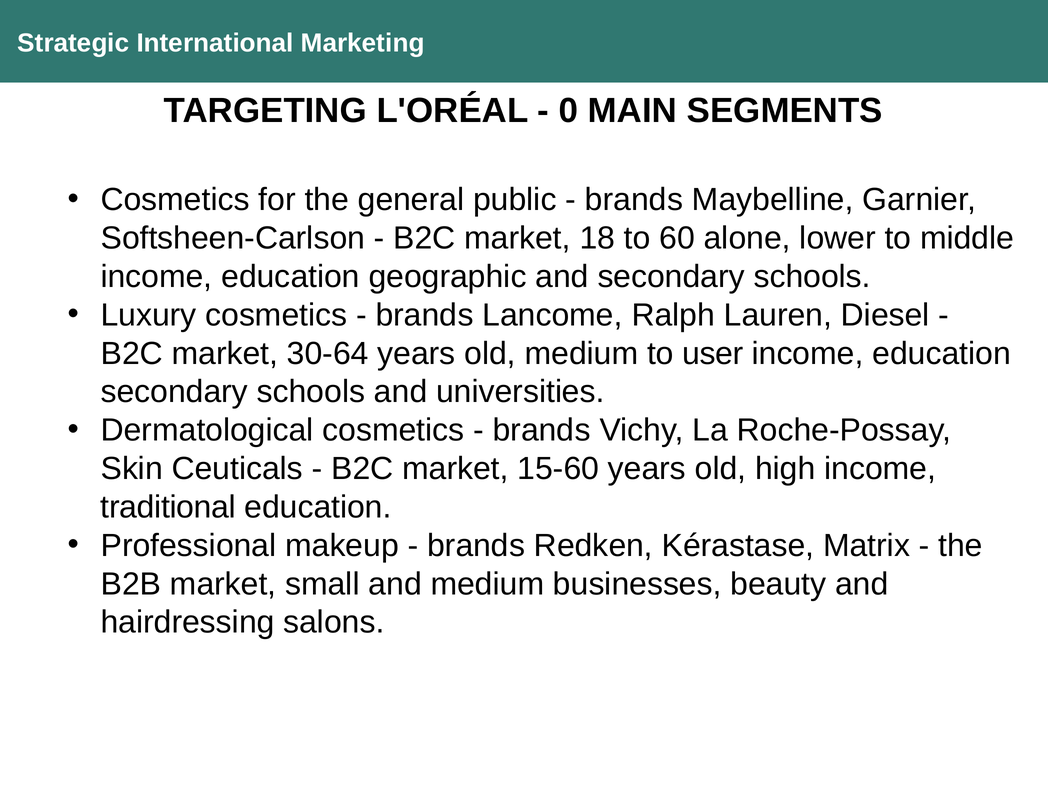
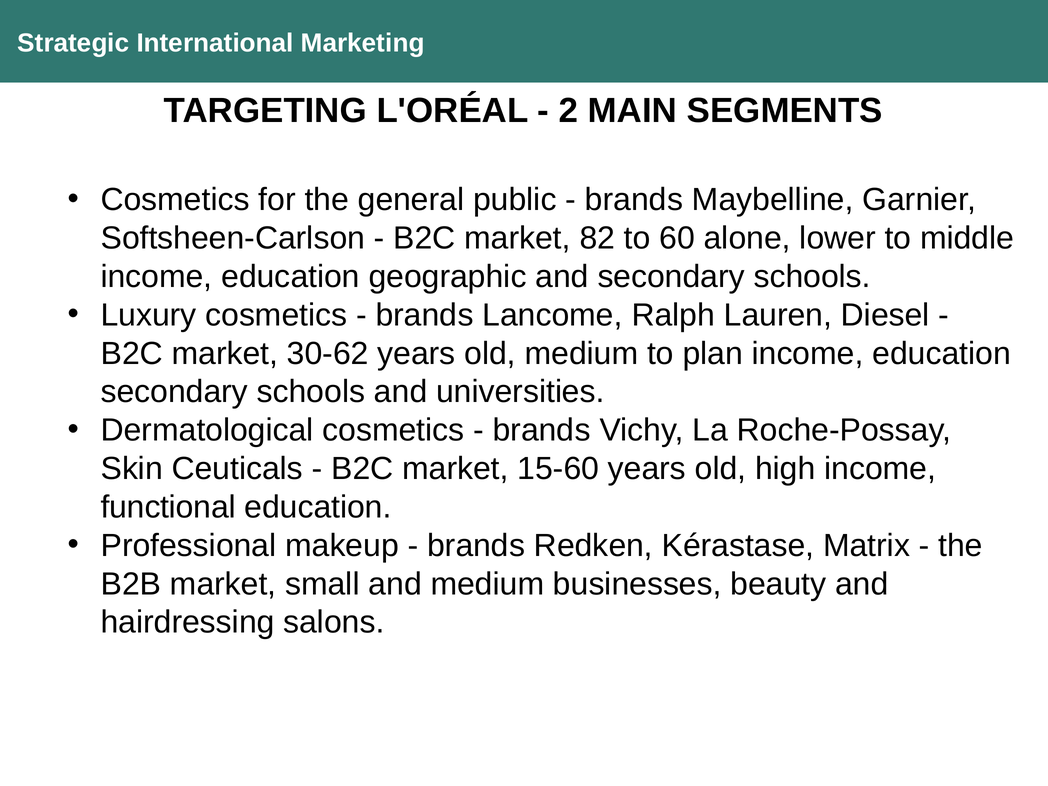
0: 0 -> 2
18: 18 -> 82
30-64: 30-64 -> 30-62
user: user -> plan
traditional: traditional -> functional
